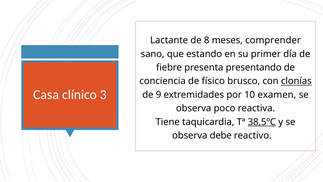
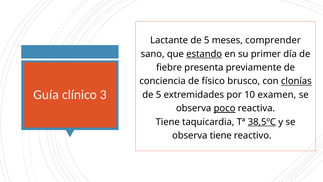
Lactante de 8: 8 -> 5
estando underline: none -> present
presentando: presentando -> previamente
Casa: Casa -> Guía
9 at (159, 95): 9 -> 5
poco underline: none -> present
observa debe: debe -> tiene
